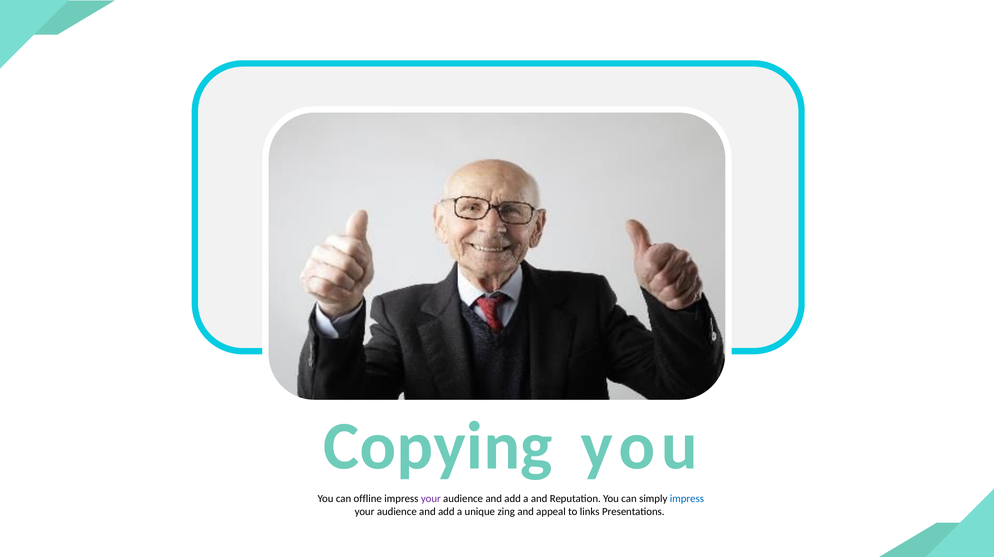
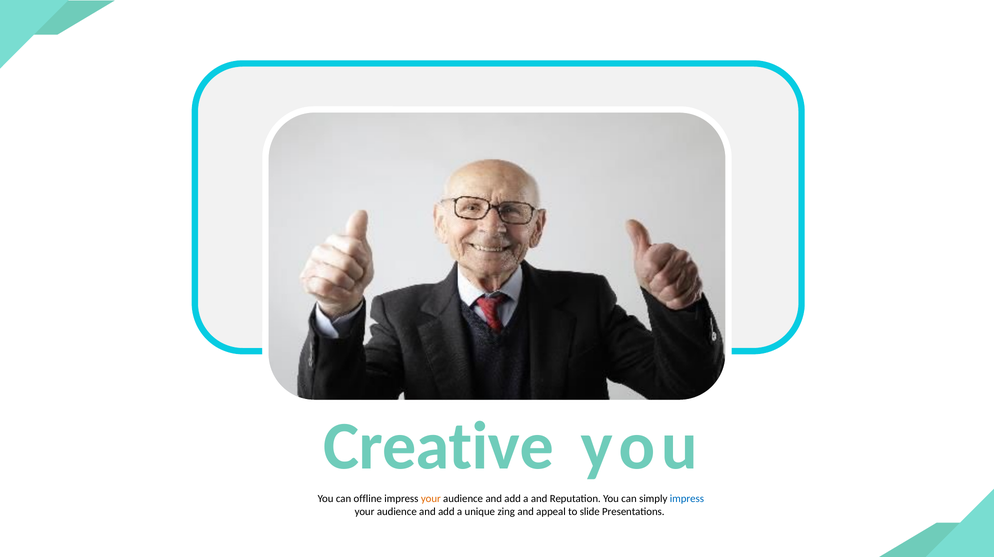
Copying: Copying -> Creative
your at (431, 498) colour: purple -> orange
links: links -> slide
